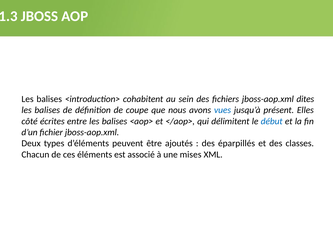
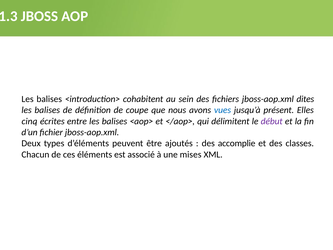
côté: côté -> cinq
début colour: blue -> purple
éparpillés: éparpillés -> accomplie
